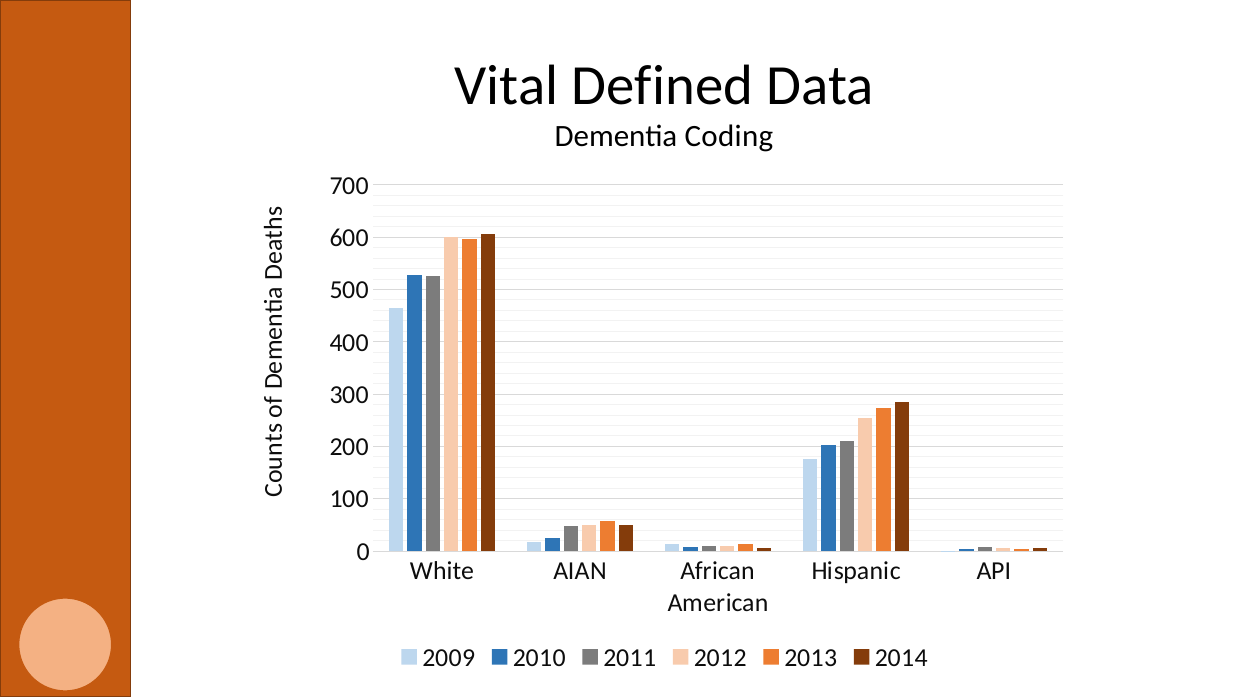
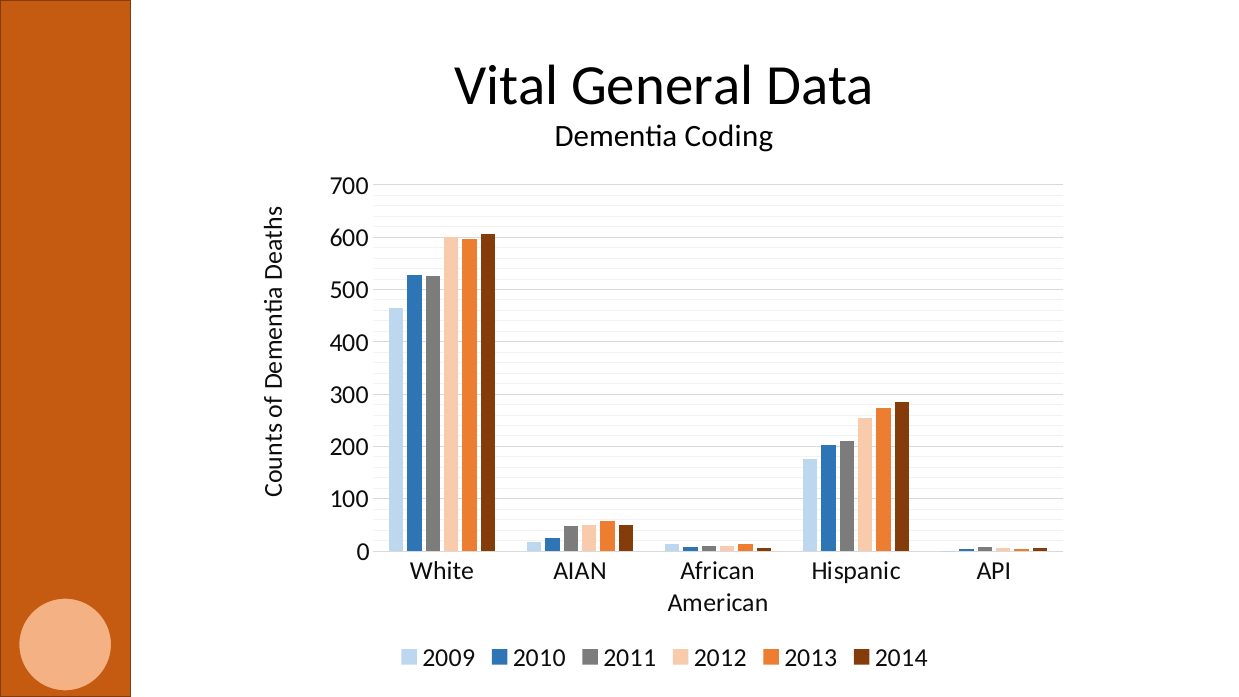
Defined: Defined -> General
